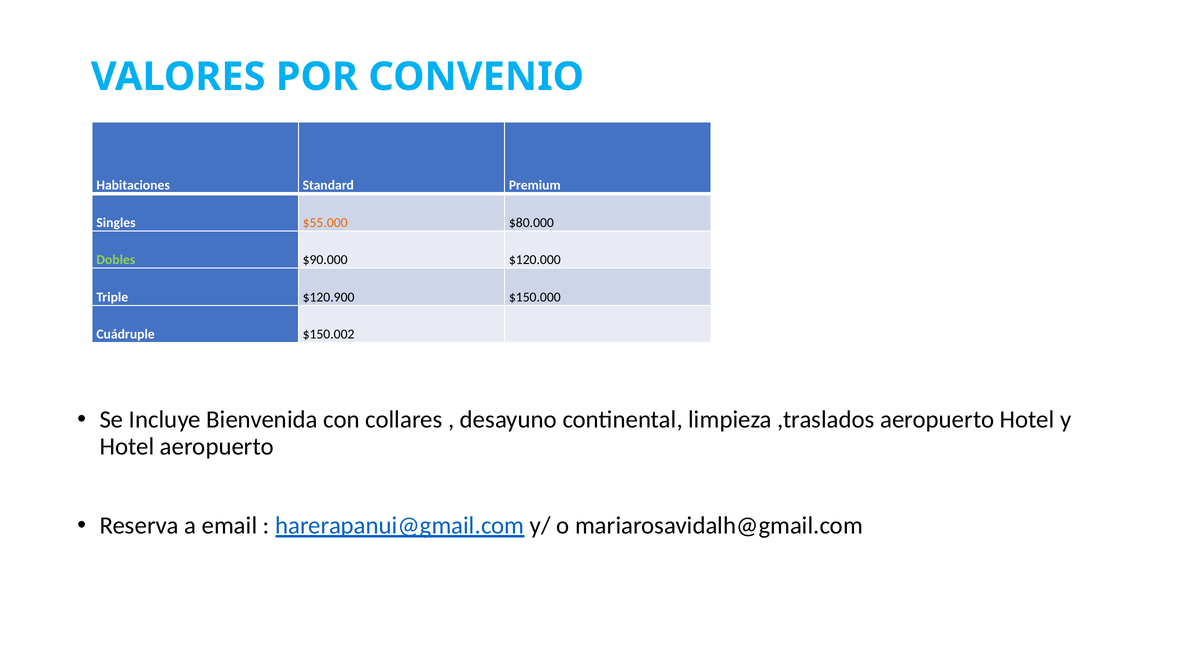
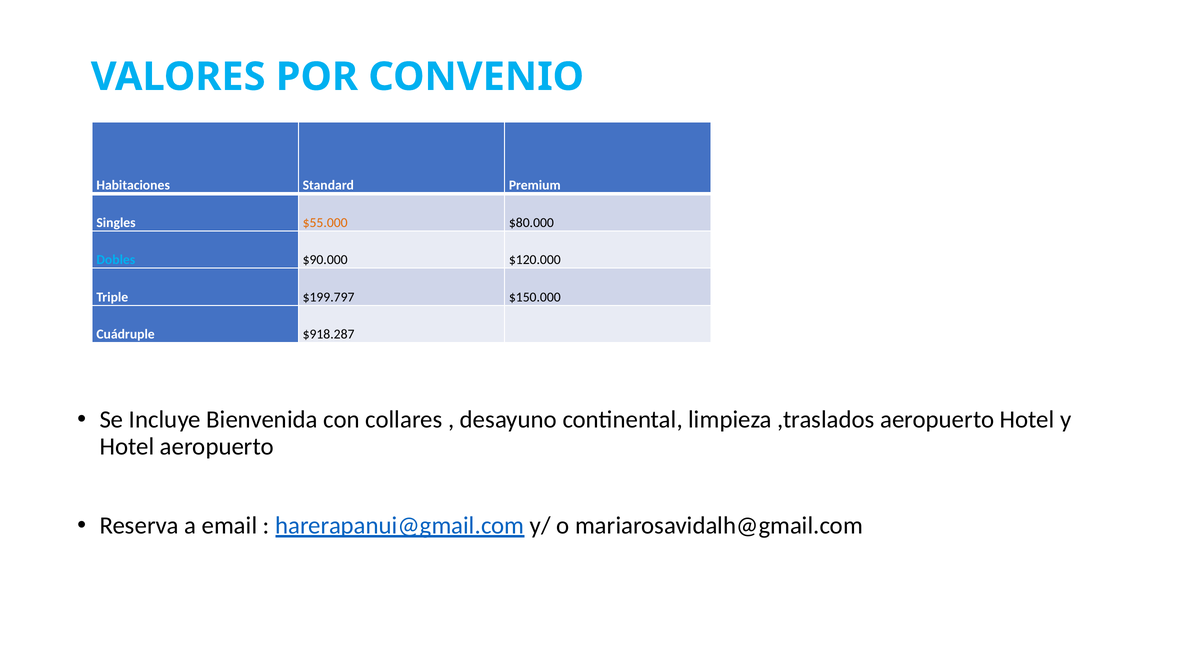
Dobles colour: light green -> light blue
$120.900: $120.900 -> $199.797
$150.002: $150.002 -> $918.287
